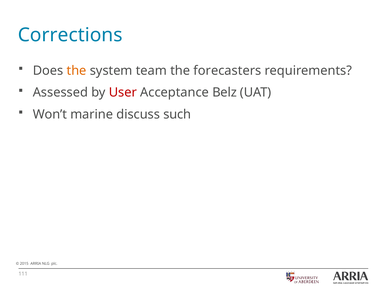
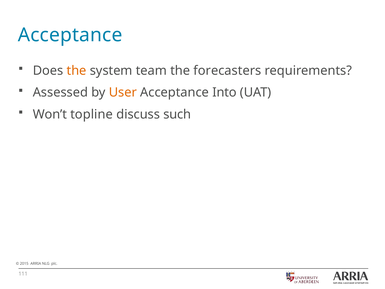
Corrections at (70, 35): Corrections -> Acceptance
User colour: red -> orange
Belz: Belz -> Into
marine: marine -> topline
